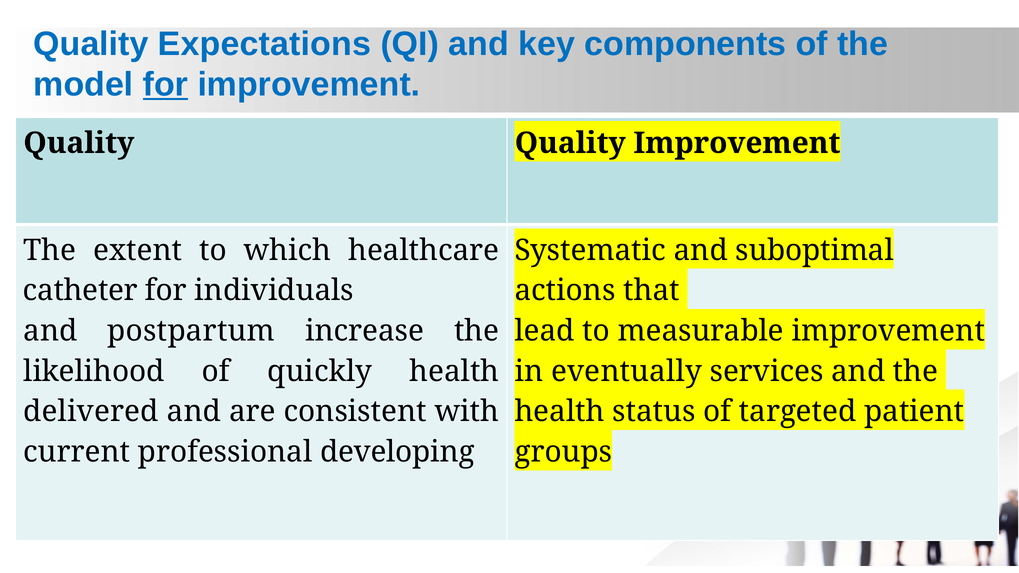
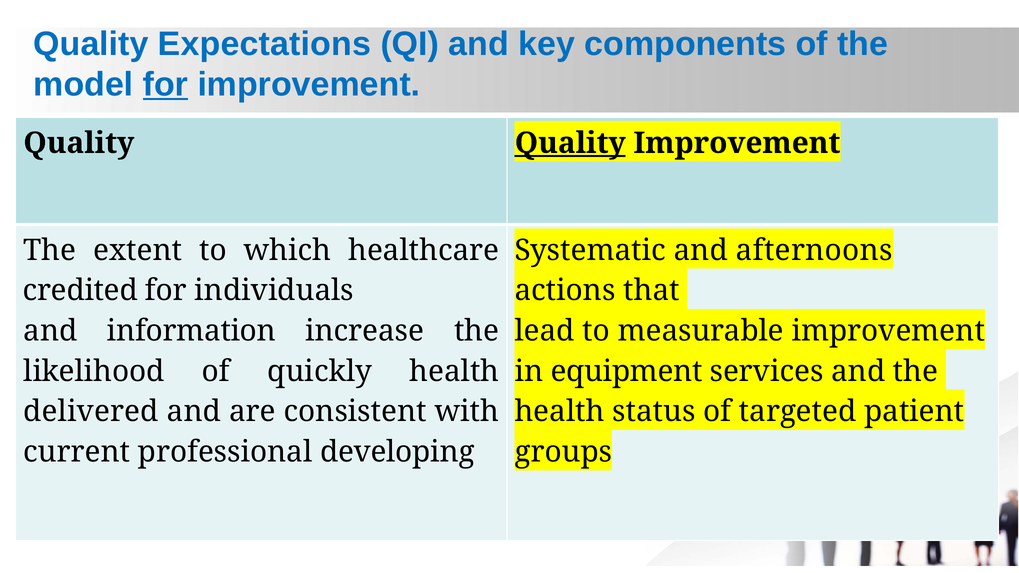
Quality at (570, 143) underline: none -> present
suboptimal: suboptimal -> afternoons
catheter: catheter -> credited
postpartum: postpartum -> information
eventually: eventually -> equipment
